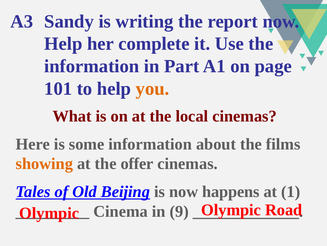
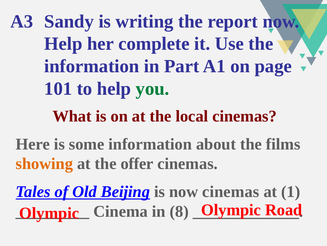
you colour: orange -> green
now happens: happens -> cinemas
9: 9 -> 8
